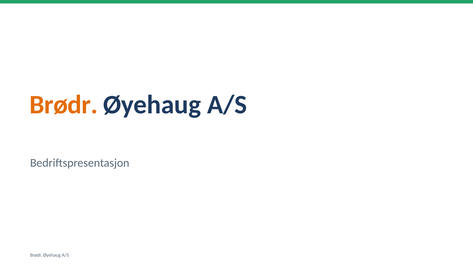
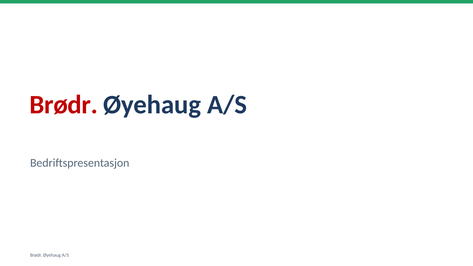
Brødr at (64, 105) colour: orange -> red
